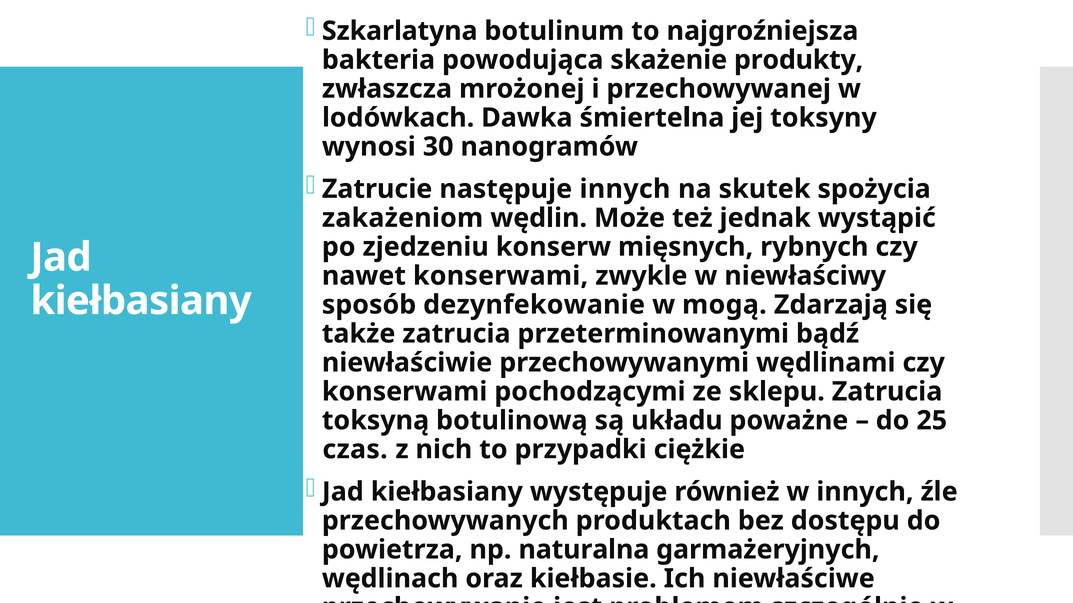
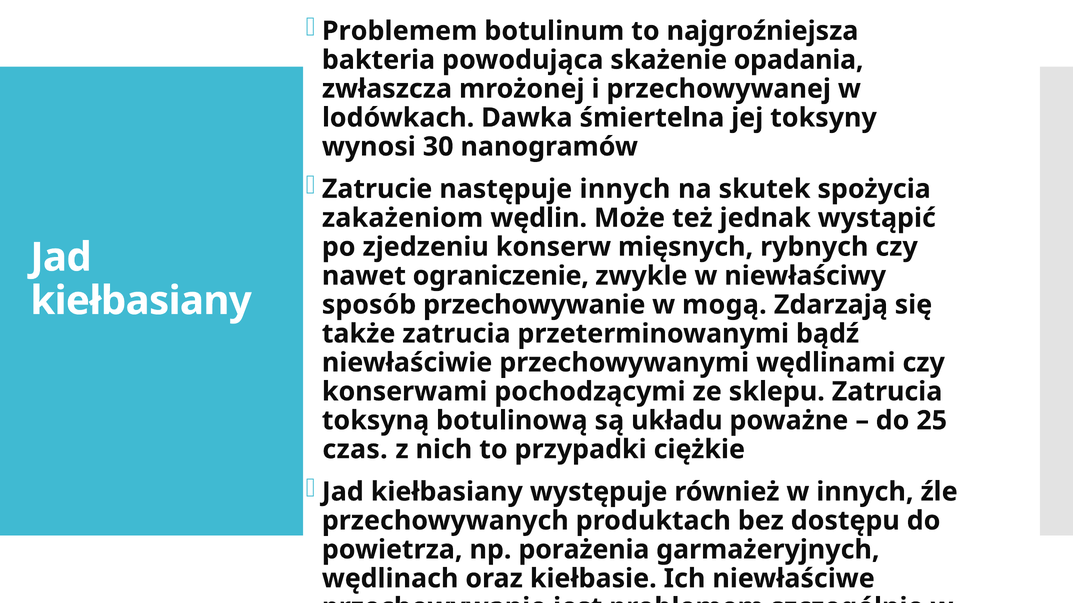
Szkarlatyna at (400, 31): Szkarlatyna -> Problemem
produkty: produkty -> opadania
nawet konserwami: konserwami -> ograniczenie
sposób dezynfekowanie: dezynfekowanie -> przechowywanie
naturalna: naturalna -> porażenia
